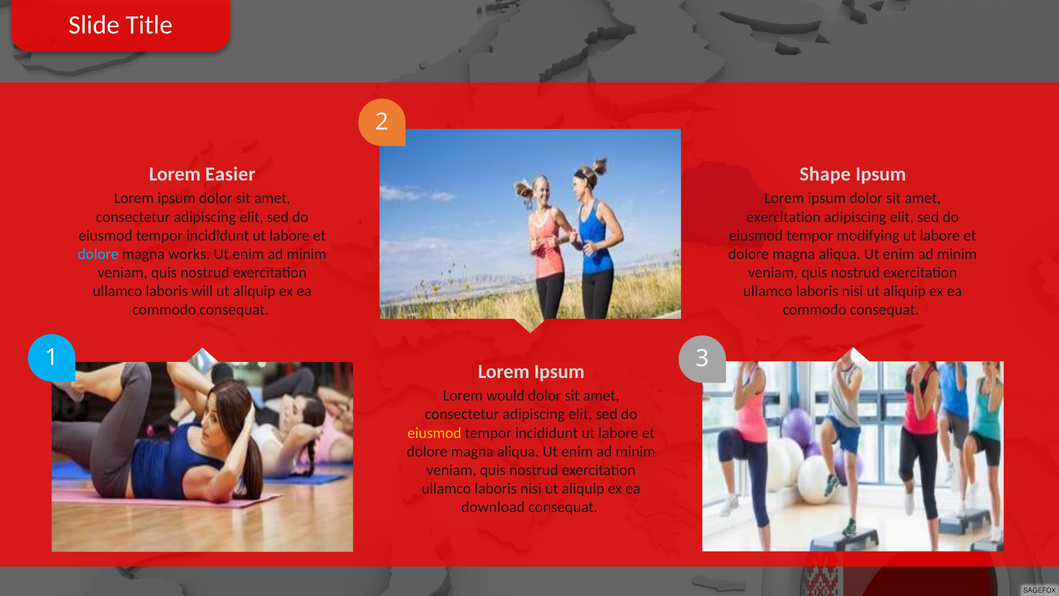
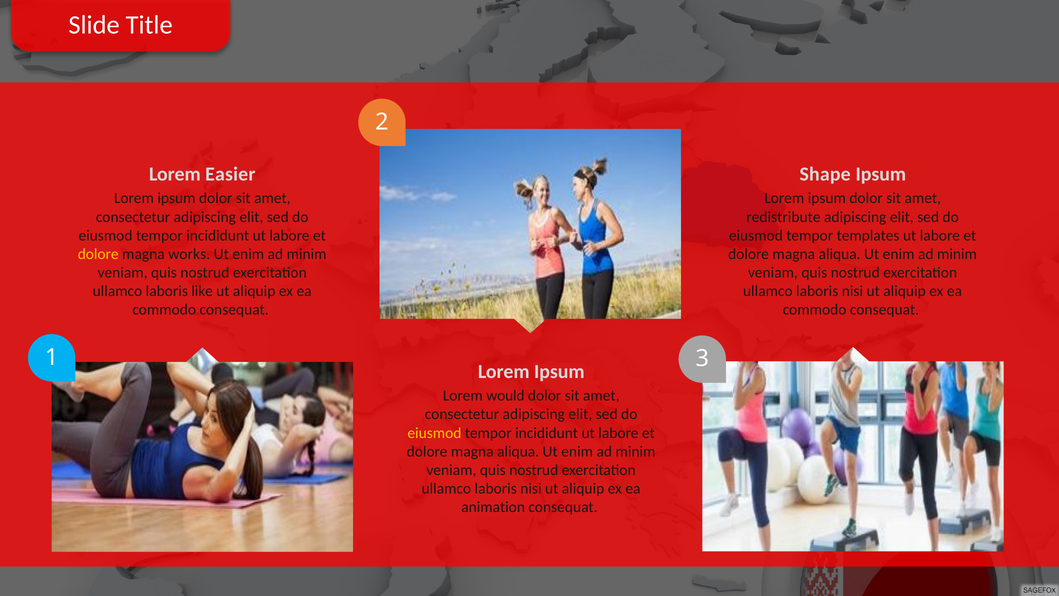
exercitation at (783, 217): exercitation -> redistribute
modifying: modifying -> templates
dolore at (98, 254) colour: light blue -> yellow
will: will -> like
download: download -> animation
